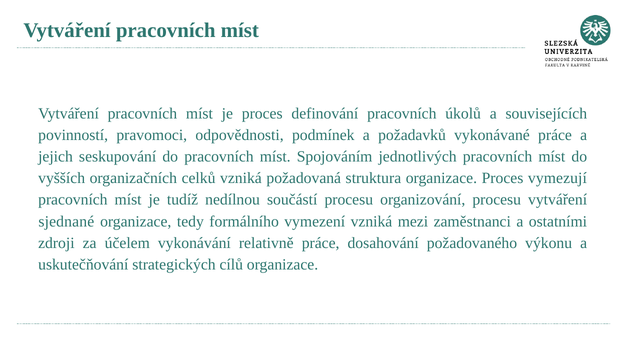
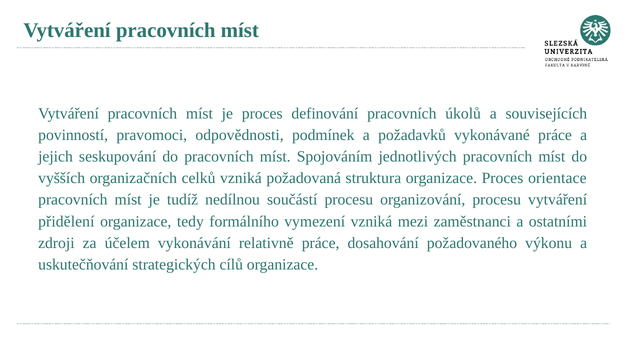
vymezují: vymezují -> orientace
sjednané: sjednané -> přidělení
